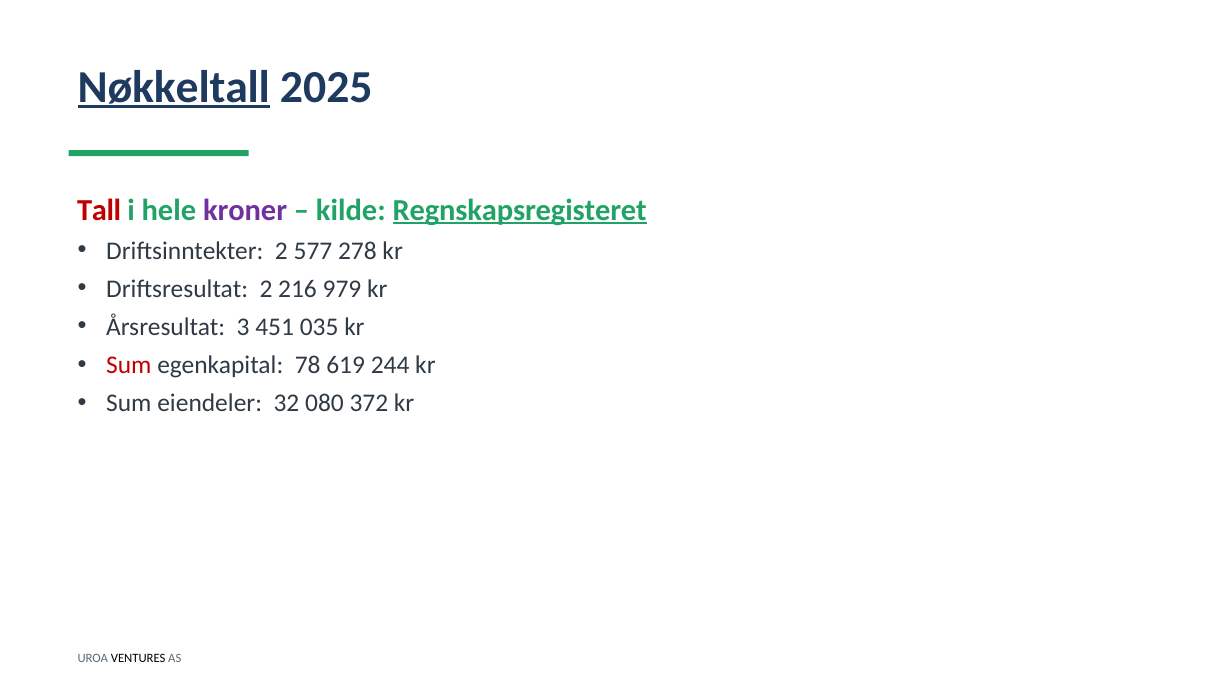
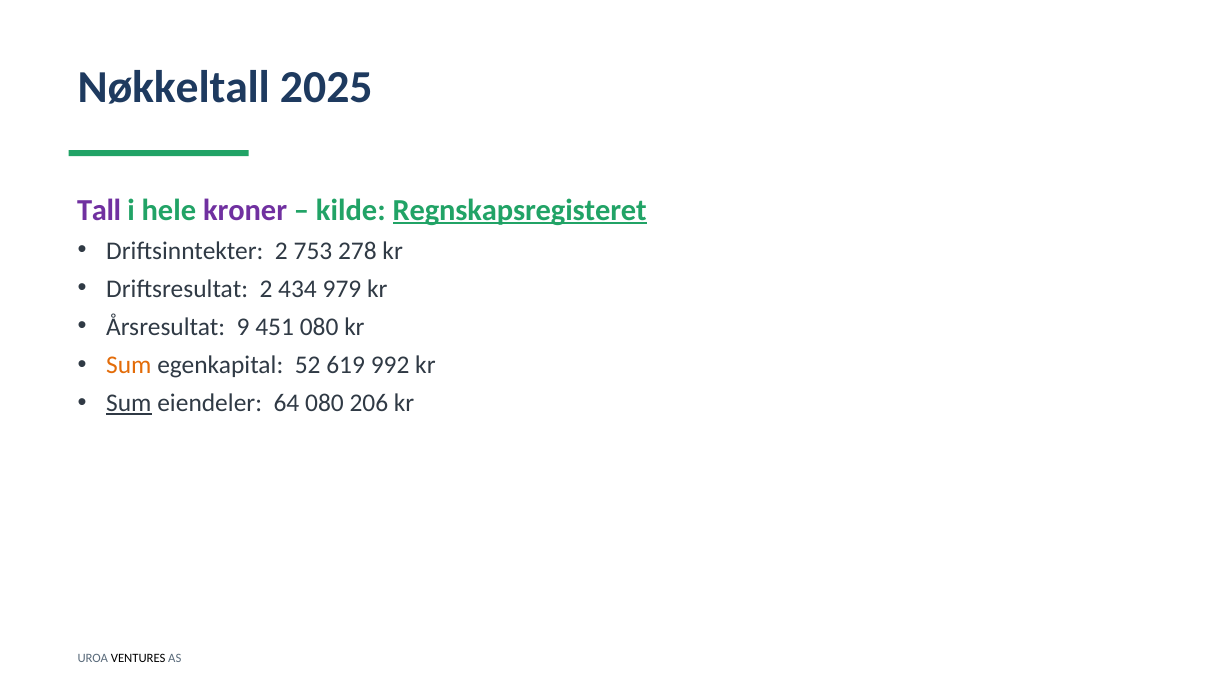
Nøkkeltall underline: present -> none
Tall colour: red -> purple
577: 577 -> 753
216: 216 -> 434
3: 3 -> 9
451 035: 035 -> 080
Sum at (129, 365) colour: red -> orange
78: 78 -> 52
244: 244 -> 992
Sum at (129, 403) underline: none -> present
32: 32 -> 64
372: 372 -> 206
